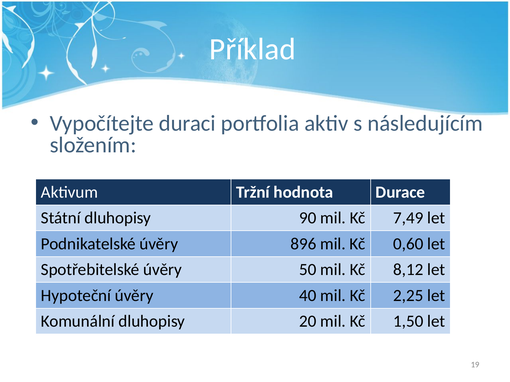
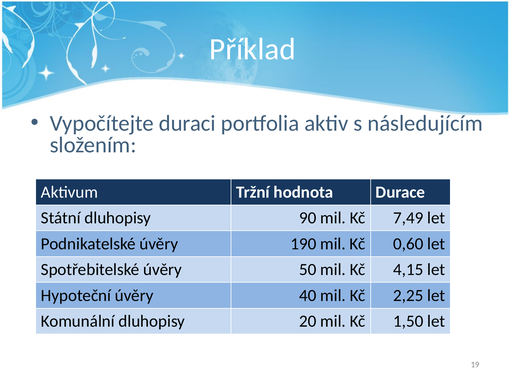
896: 896 -> 190
8,12: 8,12 -> 4,15
